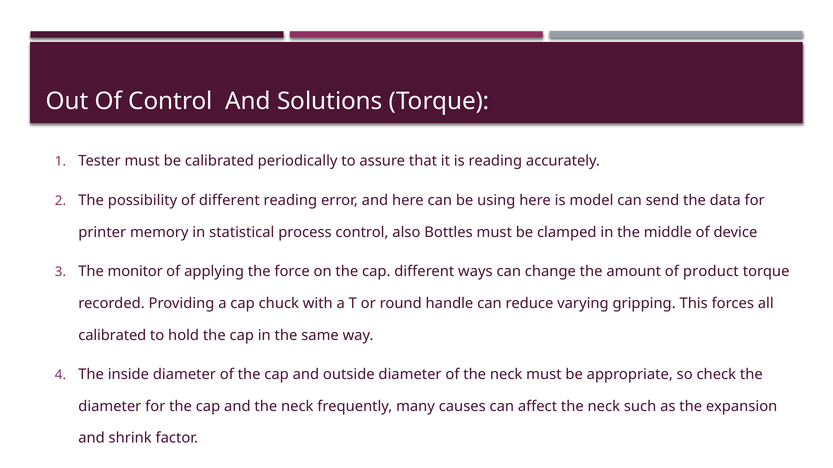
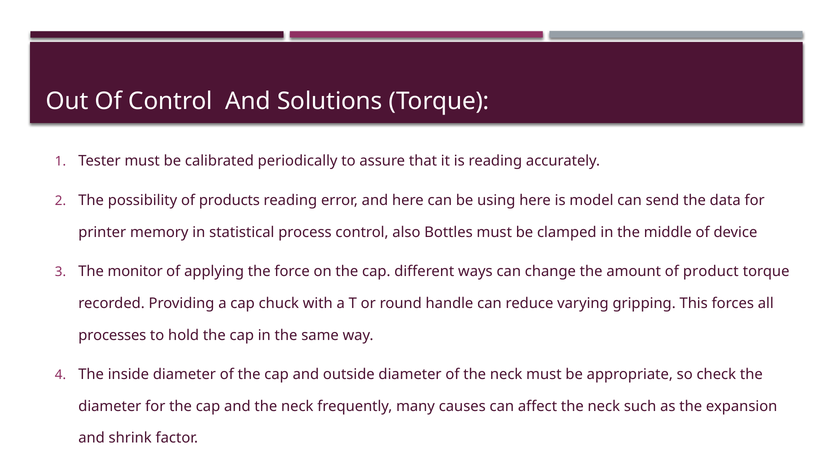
of different: different -> products
calibrated at (112, 336): calibrated -> processes
